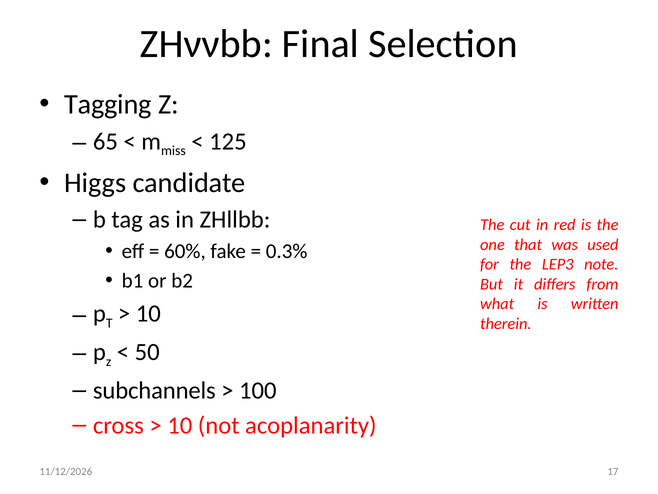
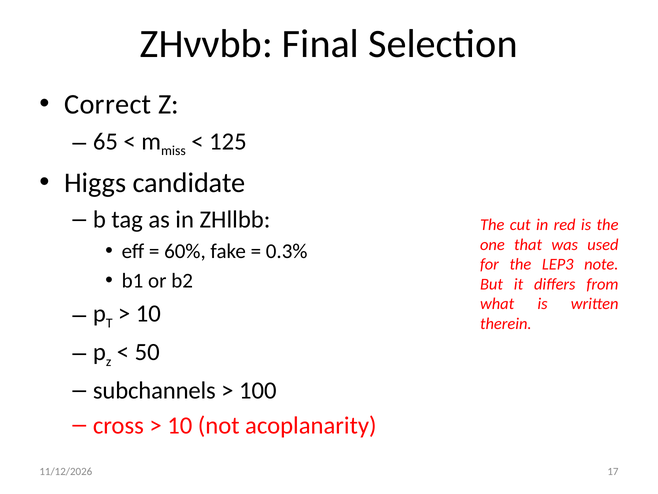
Tagging: Tagging -> Correct
